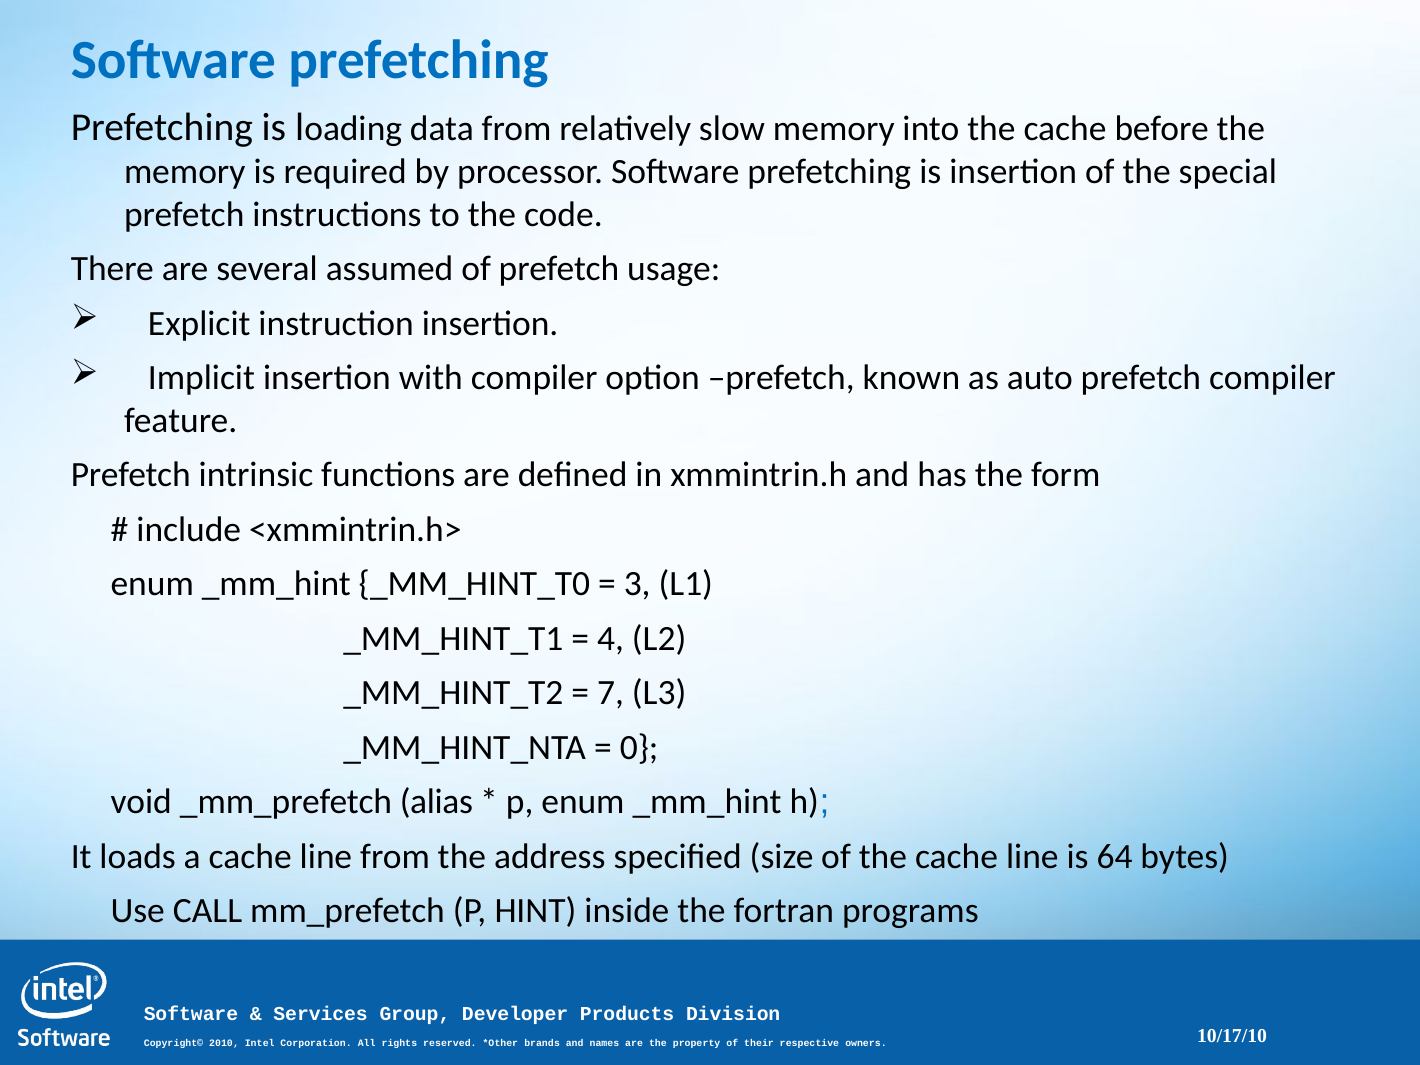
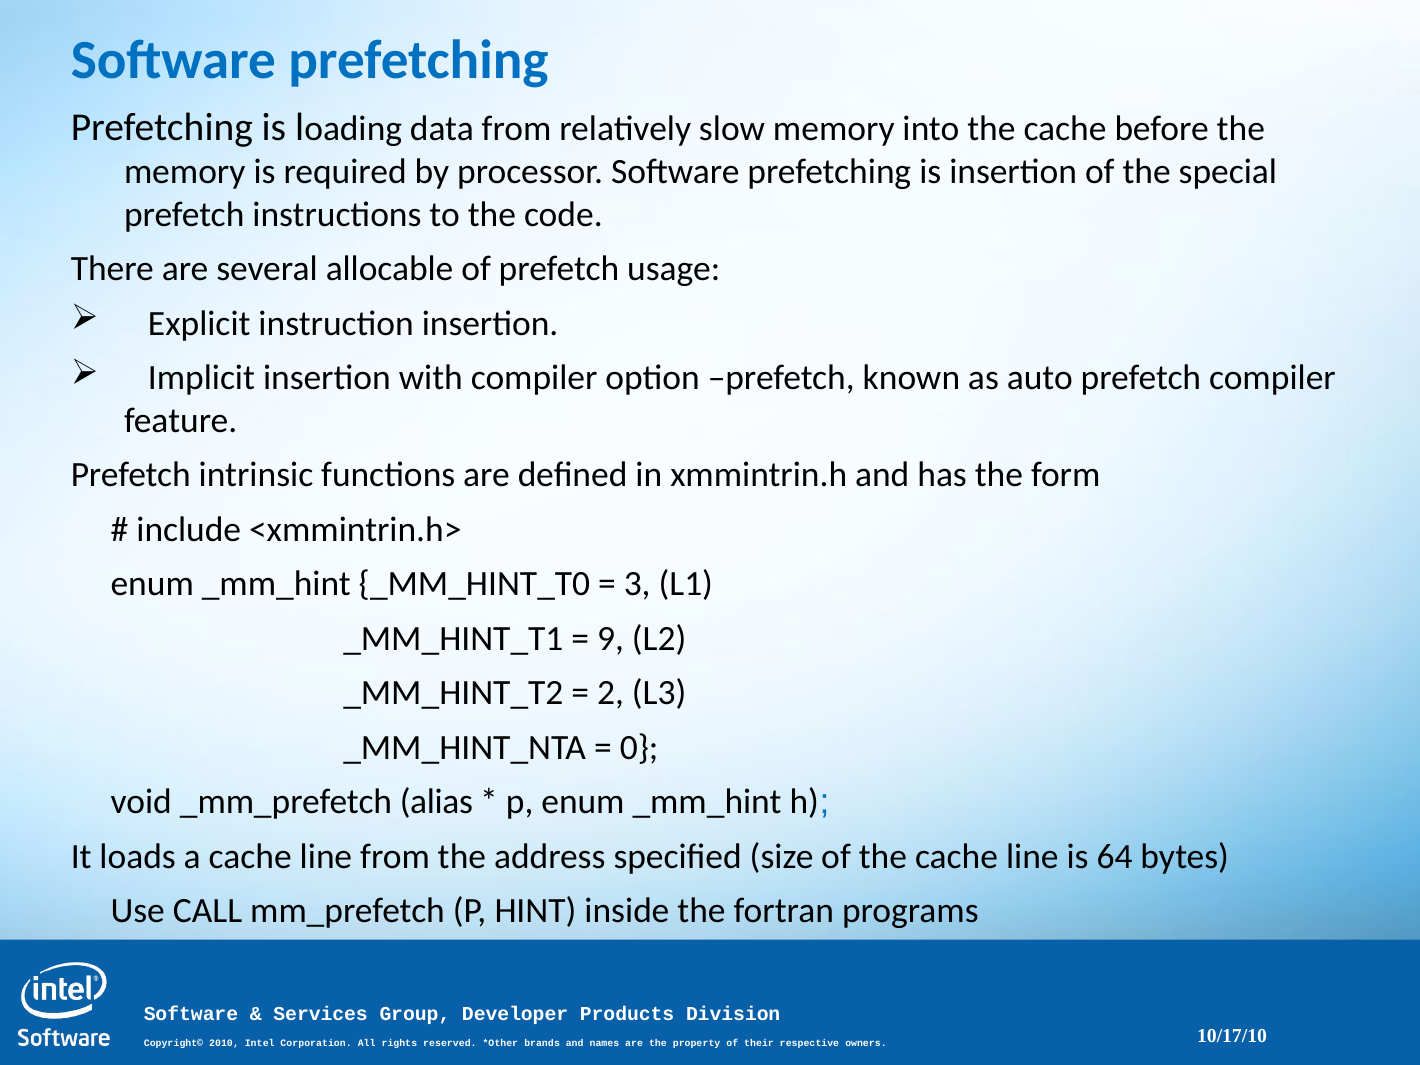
assumed: assumed -> allocable
4: 4 -> 9
7: 7 -> 2
